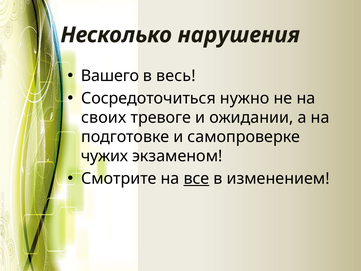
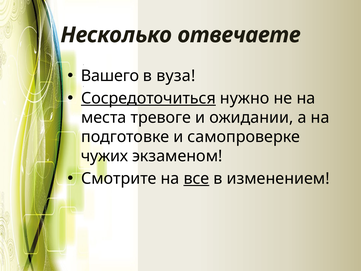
нарушения: нарушения -> отвечаете
весь: весь -> вуза
Сосредоточиться underline: none -> present
своих: своих -> места
